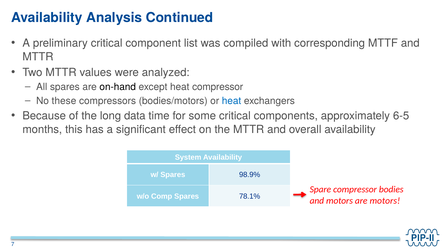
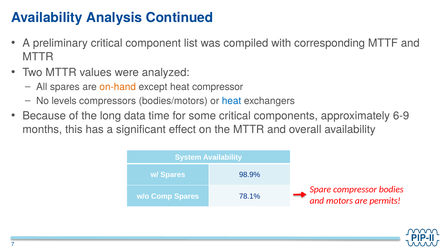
on-hand colour: black -> orange
these: these -> levels
6-5: 6-5 -> 6-9
are motors: motors -> permits
